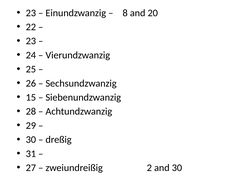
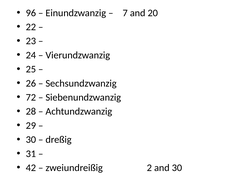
23 at (31, 13): 23 -> 96
8: 8 -> 7
15: 15 -> 72
27: 27 -> 42
